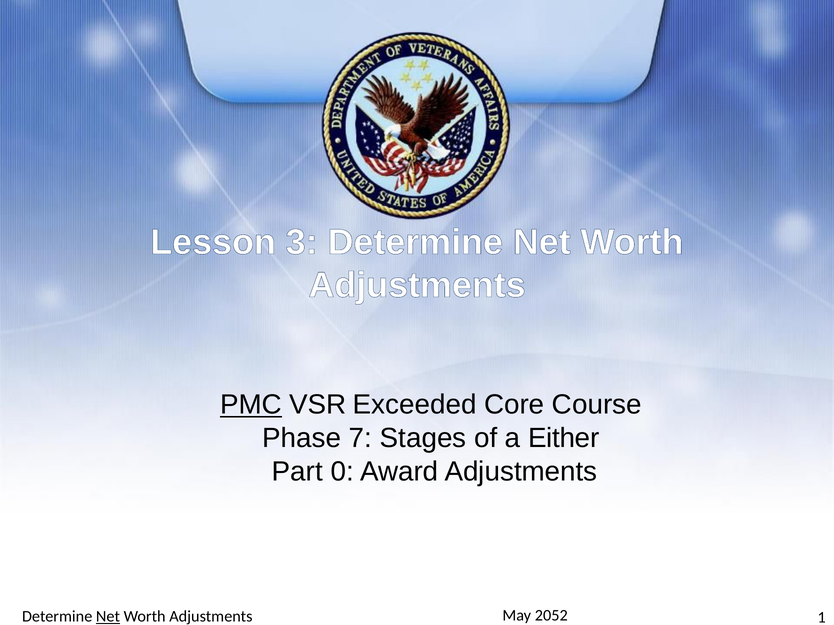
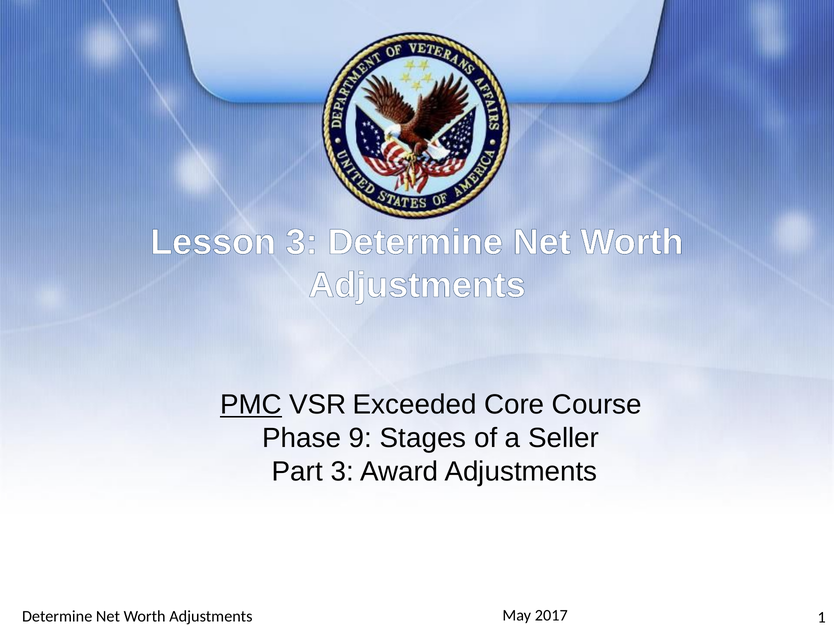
7: 7 -> 9
Either: Either -> Seller
Part 0: 0 -> 3
2052: 2052 -> 2017
Net at (108, 617) underline: present -> none
